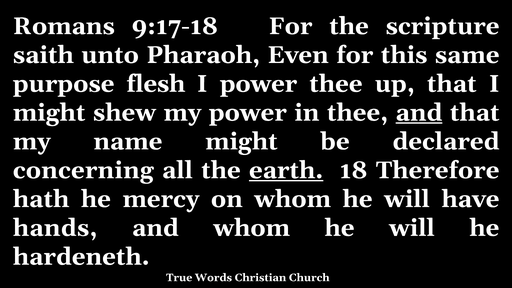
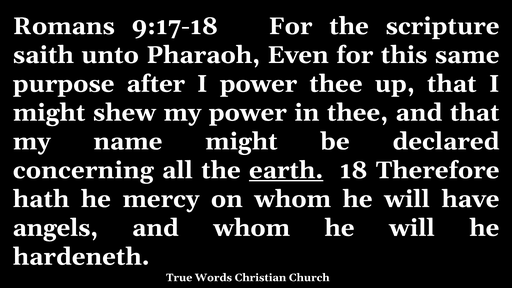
flesh: flesh -> after
and at (419, 113) underline: present -> none
hands: hands -> angels
